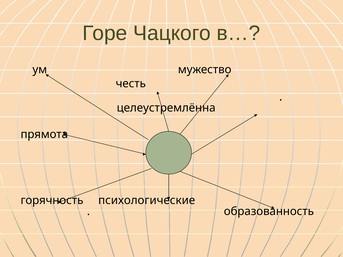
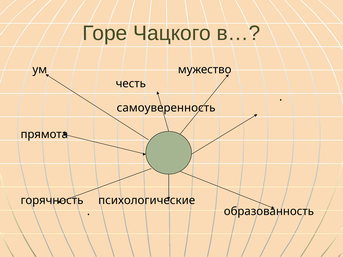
целеустремлённа: целеустремлённа -> самоуверенность
